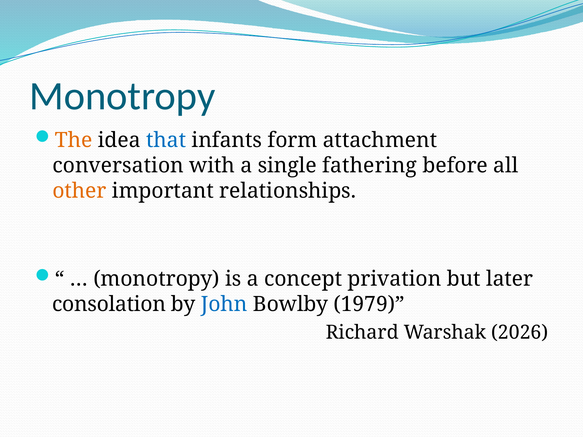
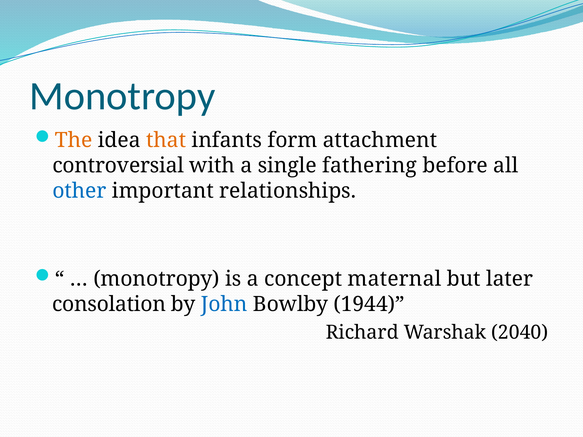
that colour: blue -> orange
conversation: conversation -> controversial
other colour: orange -> blue
privation: privation -> maternal
1979: 1979 -> 1944
2026: 2026 -> 2040
